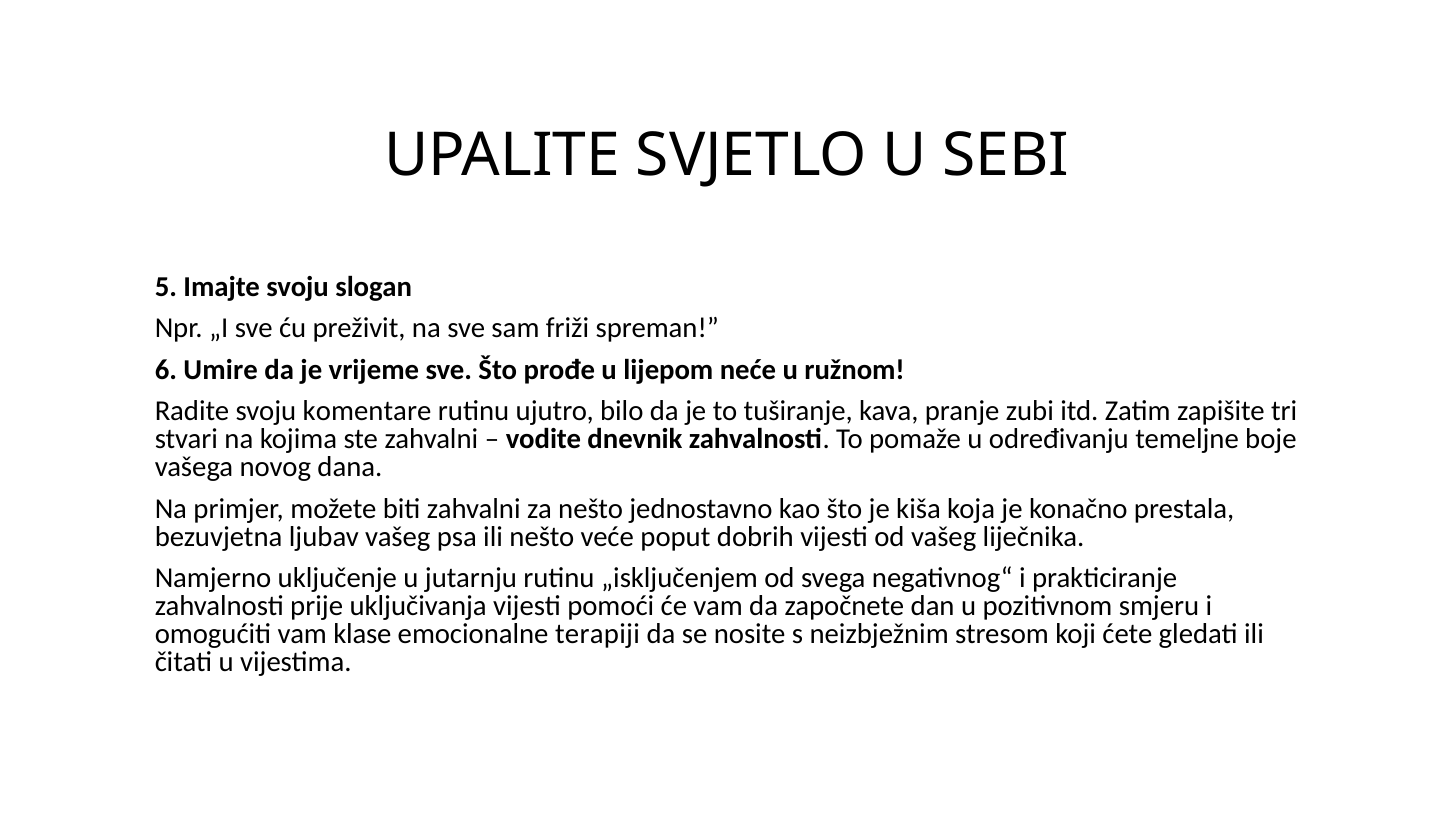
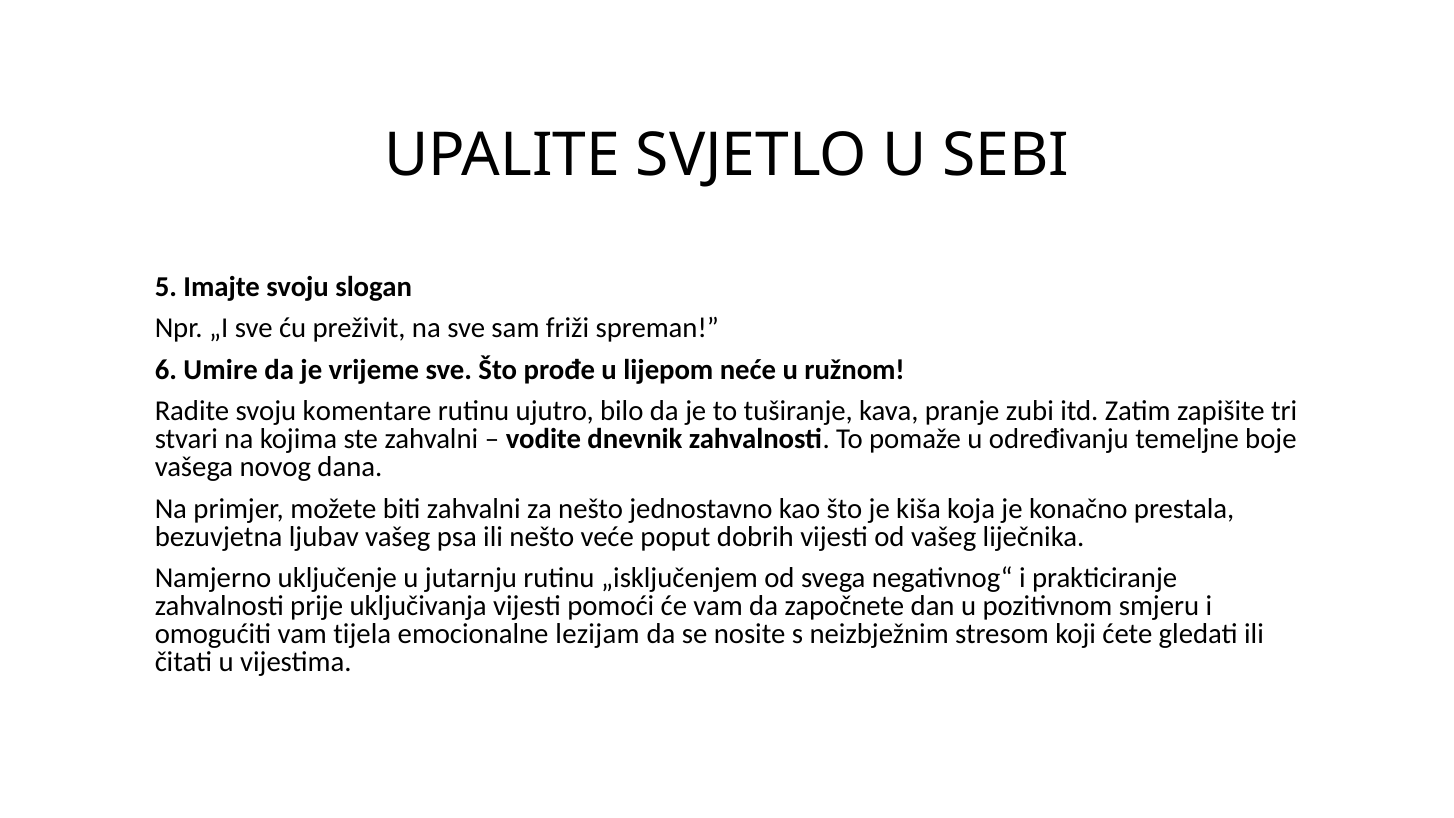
klase: klase -> tijela
terapiji: terapiji -> lezijam
